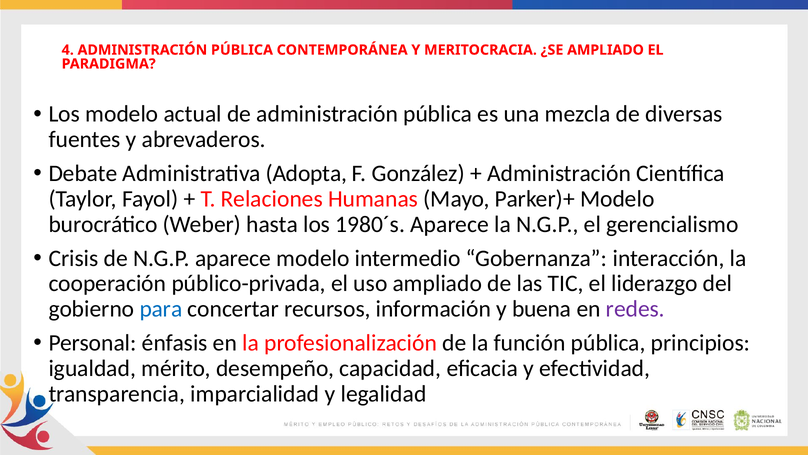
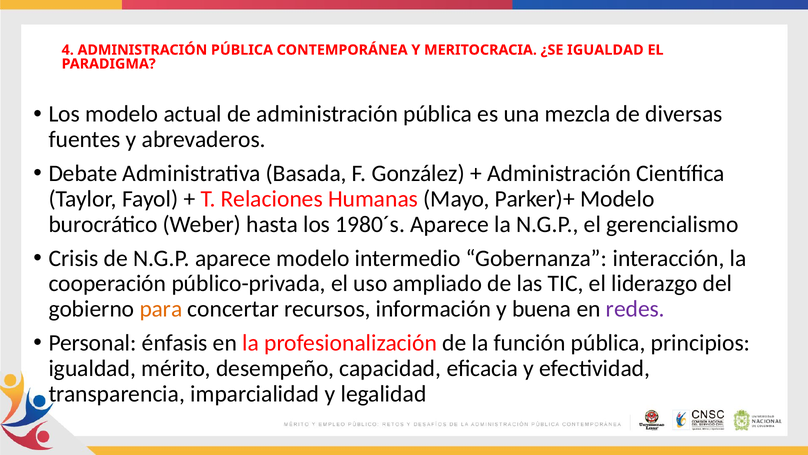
¿SE AMPLIADO: AMPLIADO -> IGUALDAD
Adopta: Adopta -> Basada
para colour: blue -> orange
